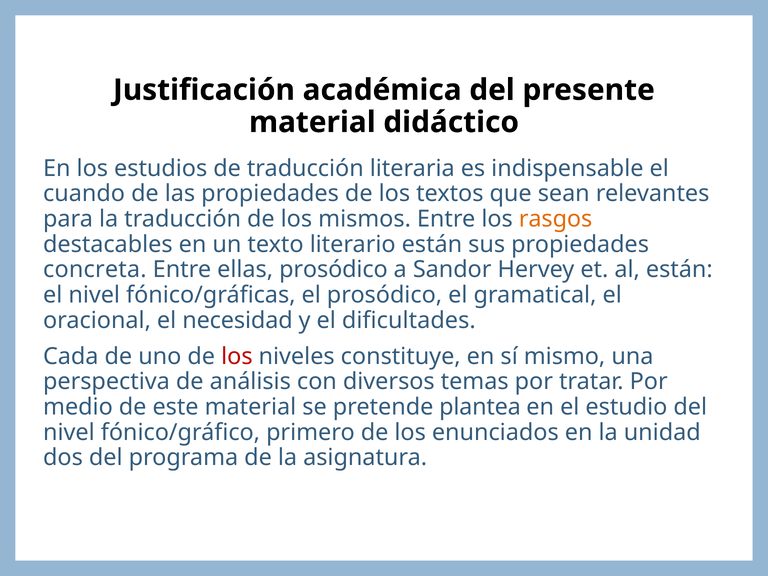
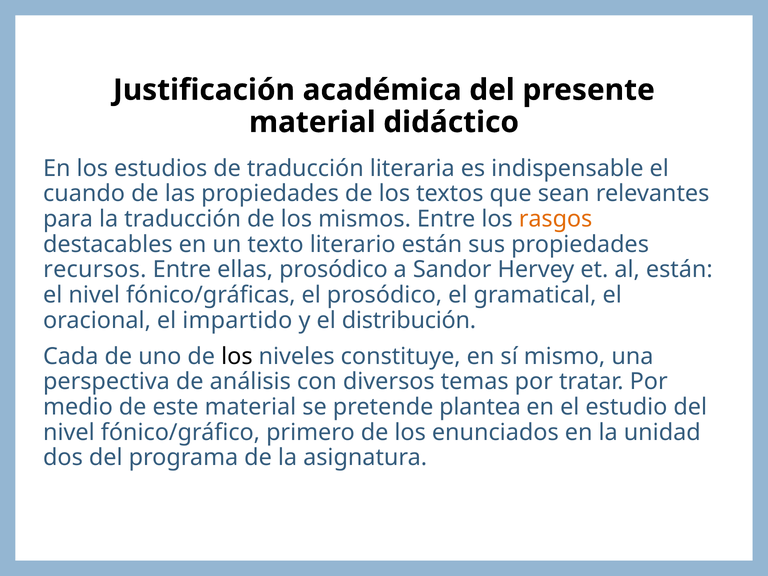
concreta: concreta -> recursos
necesidad: necesidad -> impartido
dificultades: dificultades -> distribución
los at (237, 356) colour: red -> black
